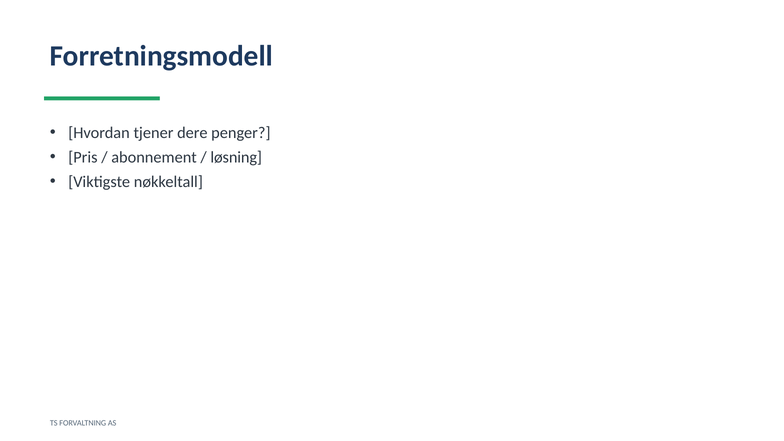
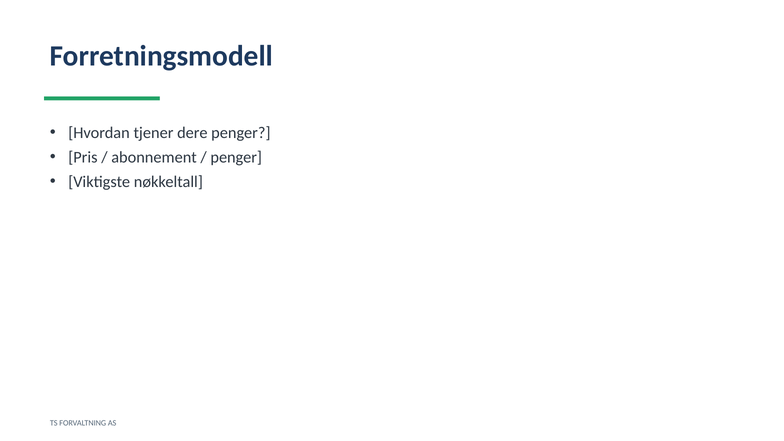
løsning at (236, 157): løsning -> penger
